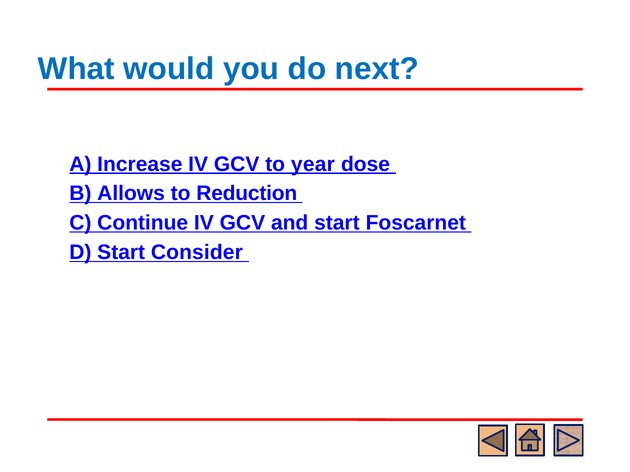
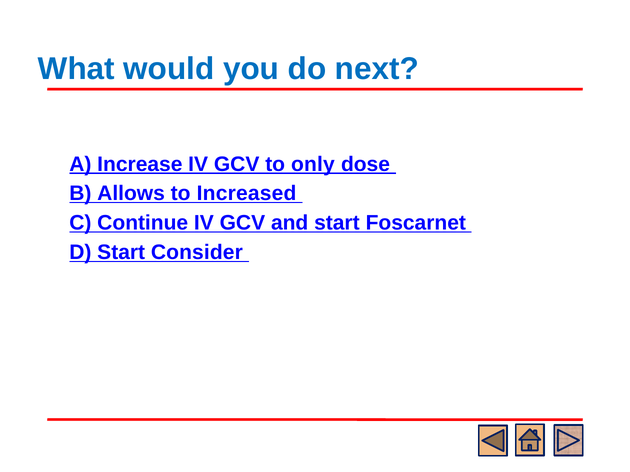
year: year -> only
Reduction: Reduction -> Increased
